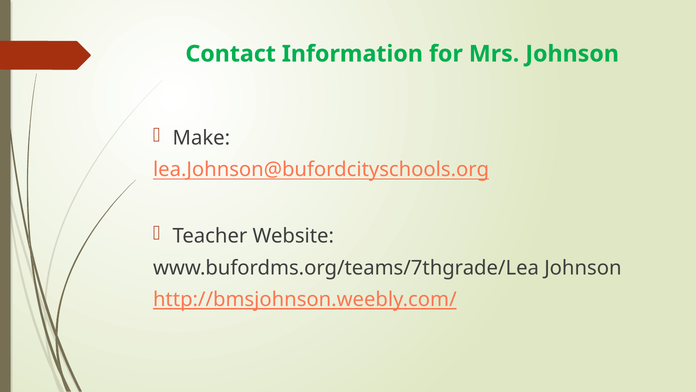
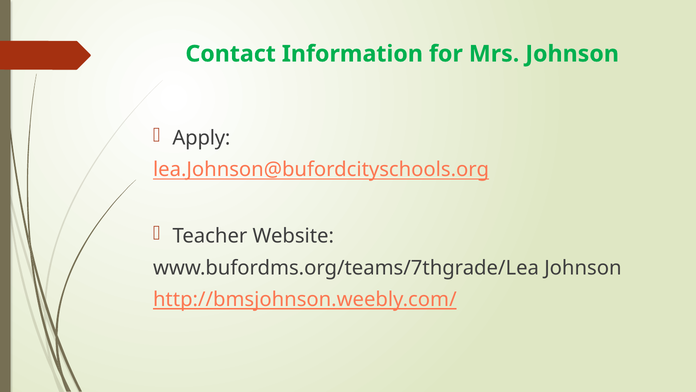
Make: Make -> Apply
